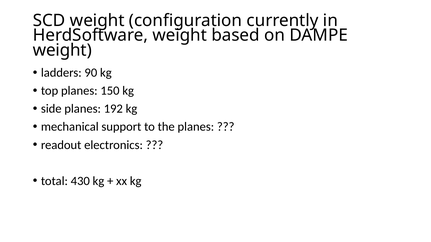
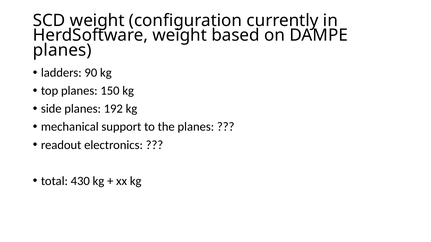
weight at (62, 50): weight -> planes
